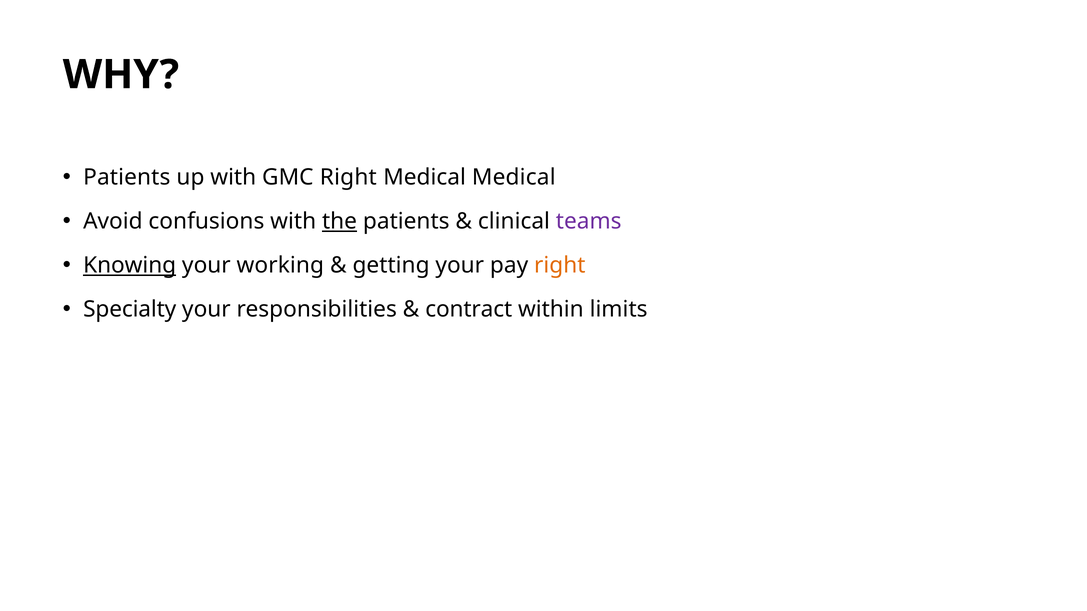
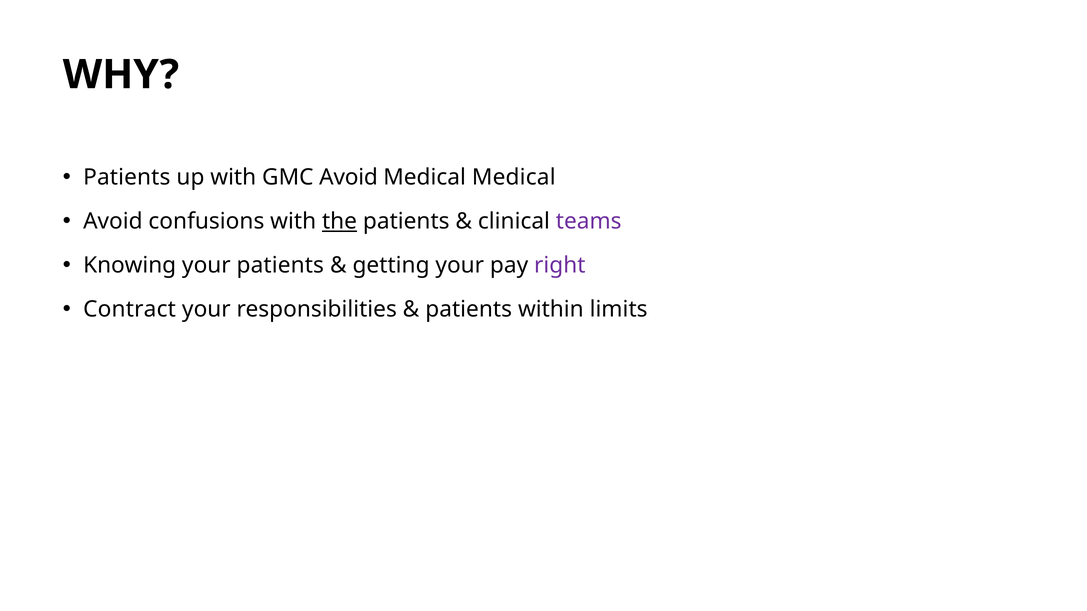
GMC Right: Right -> Avoid
Knowing underline: present -> none
your working: working -> patients
right at (560, 266) colour: orange -> purple
Specialty: Specialty -> Contract
contract at (469, 310): contract -> patients
